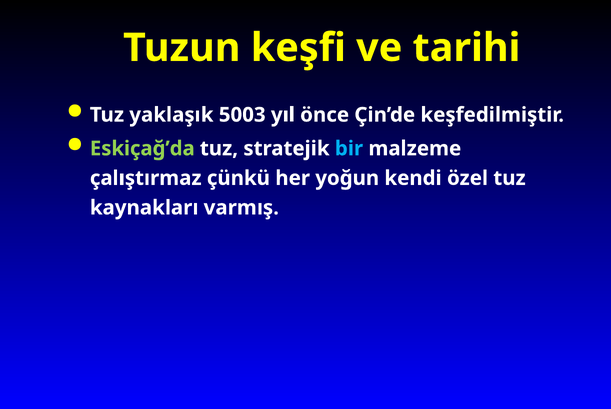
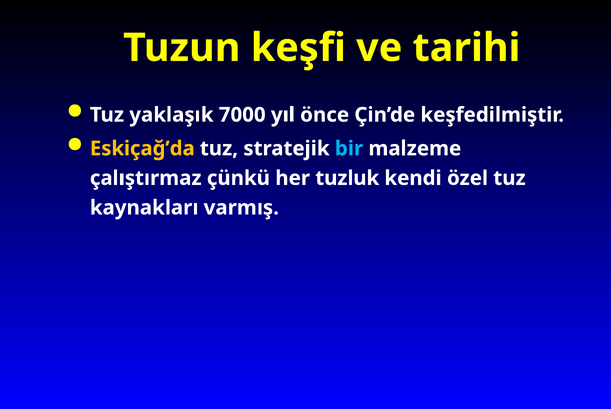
5003: 5003 -> 7000
Eskiçağ’da colour: light green -> yellow
yoğun: yoğun -> tuzluk
